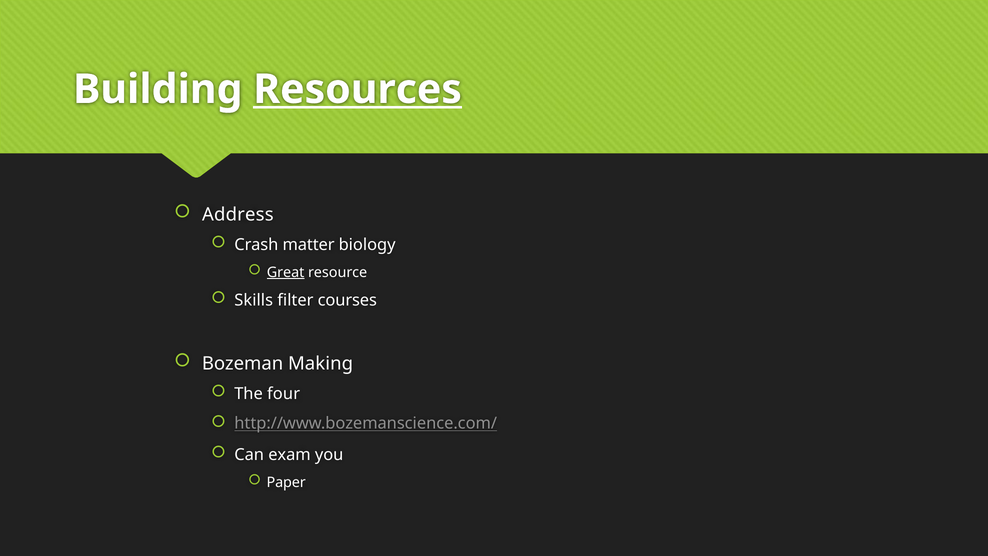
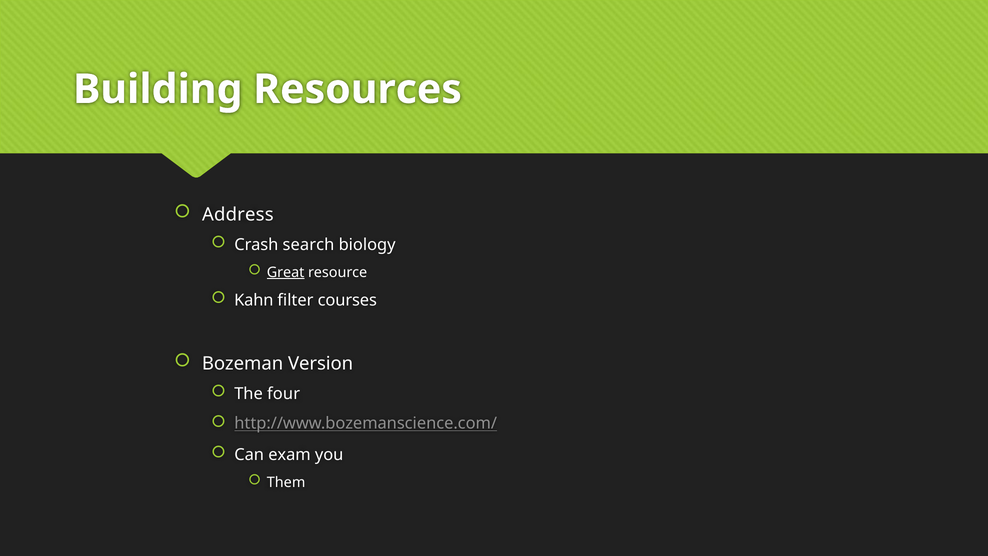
Resources underline: present -> none
matter: matter -> search
Skills: Skills -> Kahn
Making: Making -> Version
Paper: Paper -> Them
